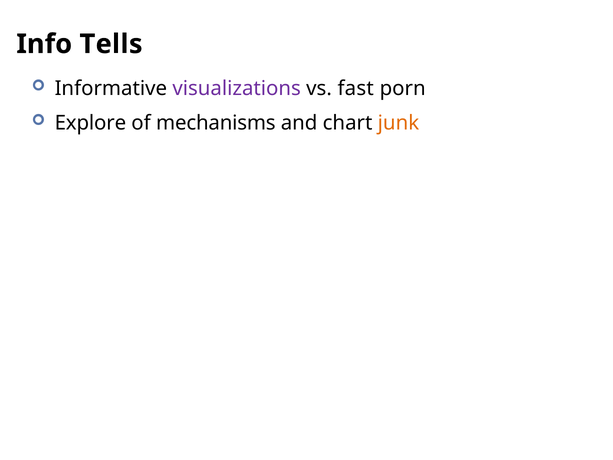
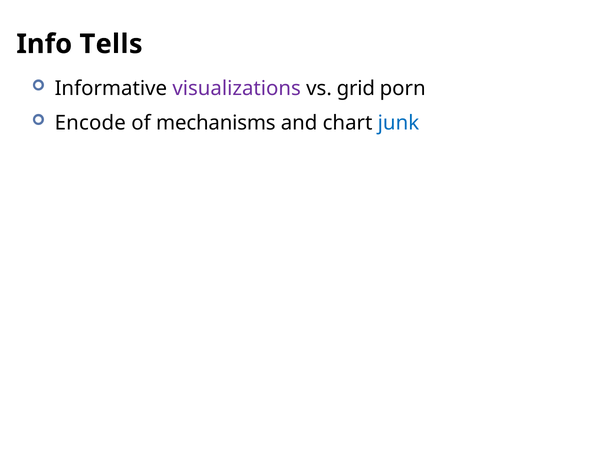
fast: fast -> grid
Explore: Explore -> Encode
junk colour: orange -> blue
